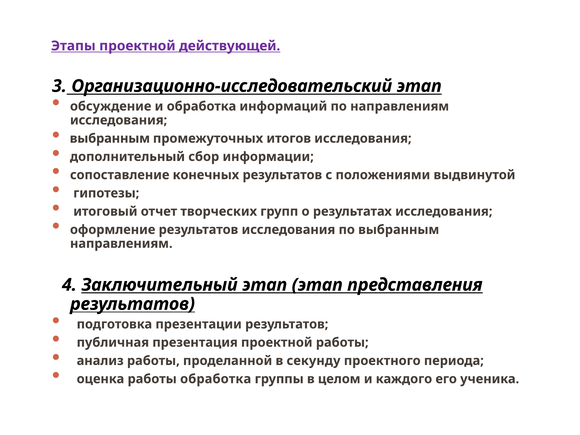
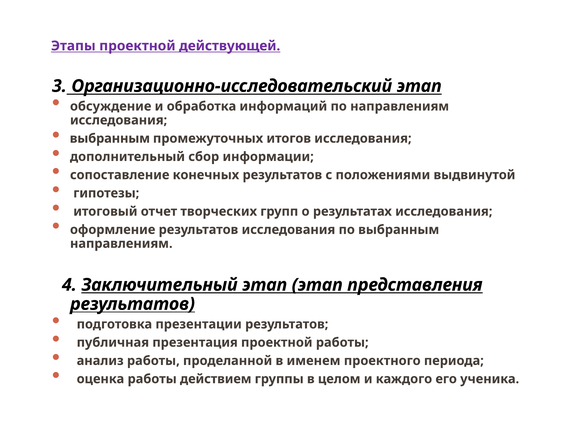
секунду: секунду -> именем
работы обработка: обработка -> действием
